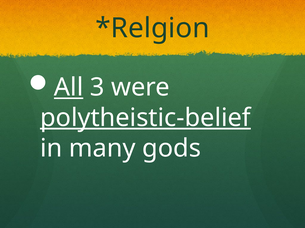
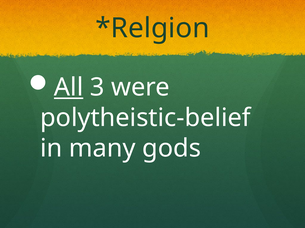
polytheistic-belief underline: present -> none
